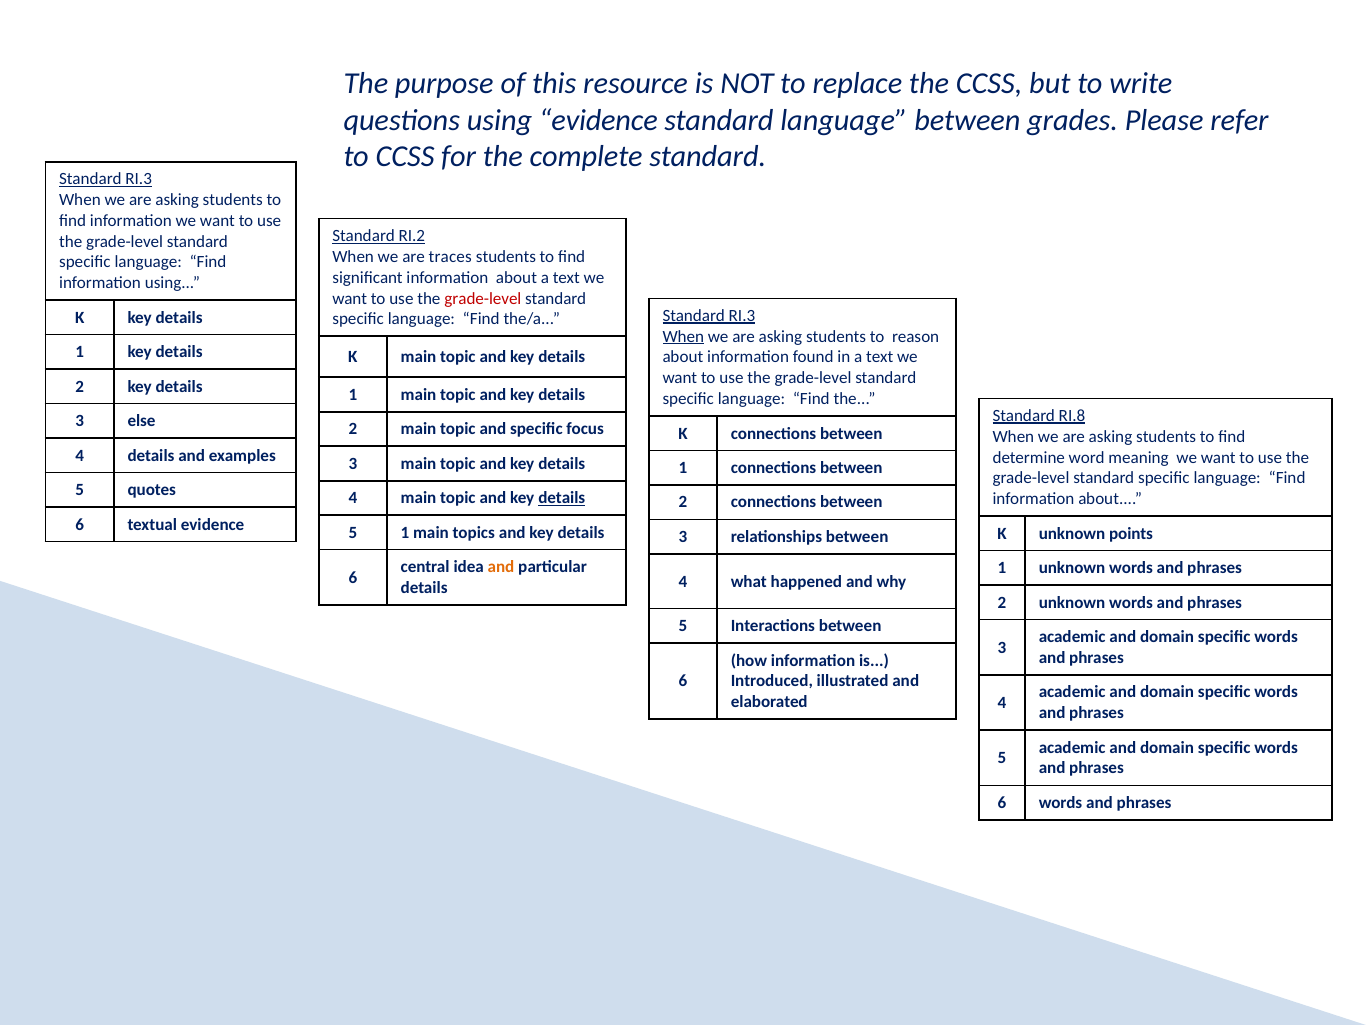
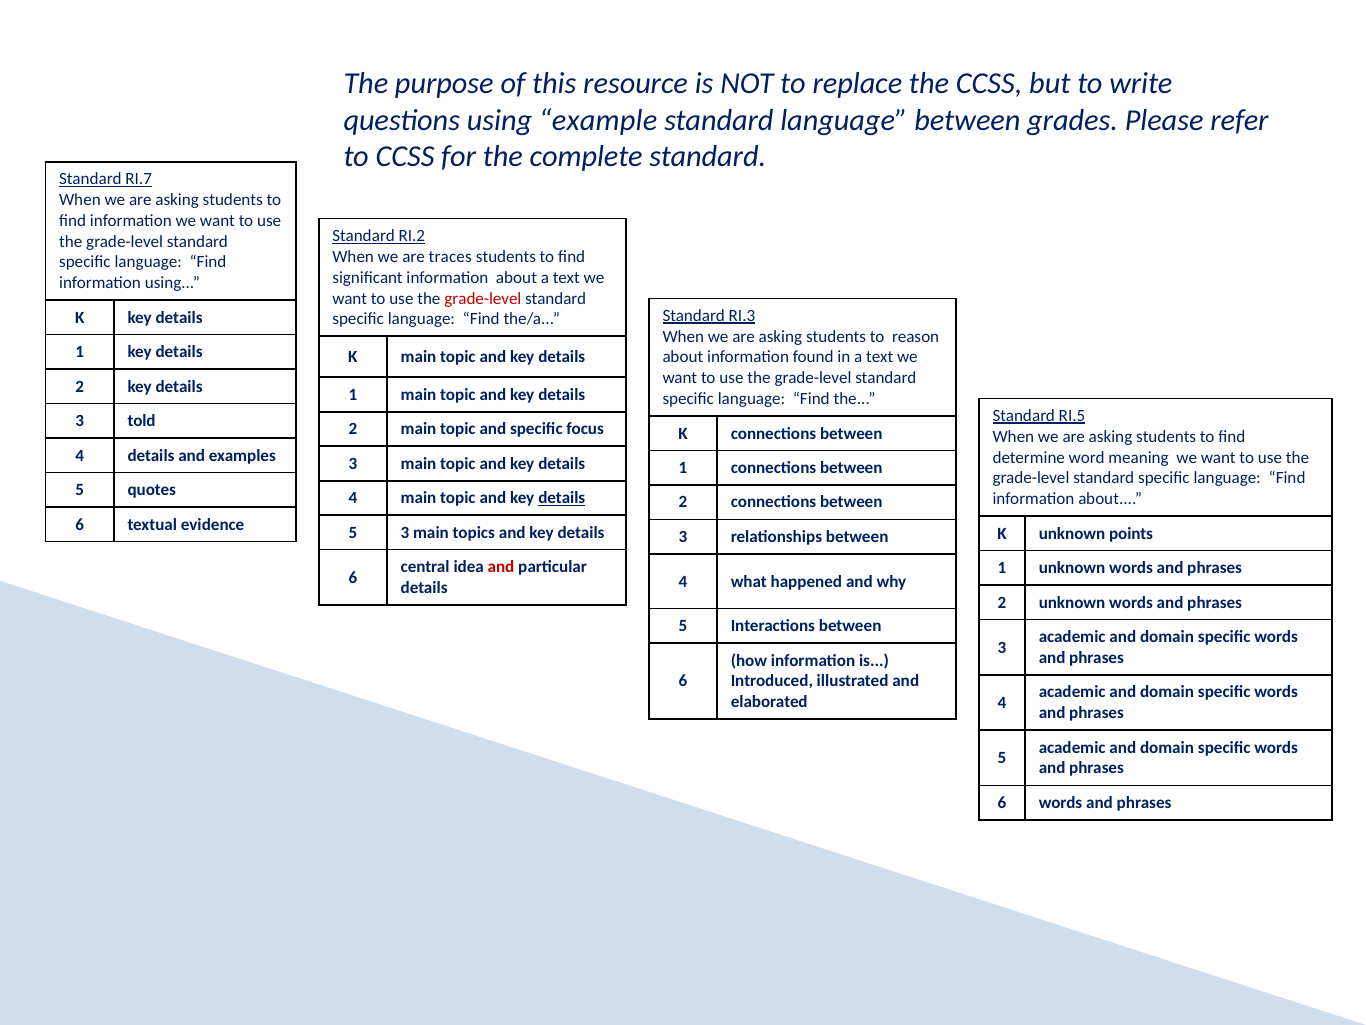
using evidence: evidence -> example
RI.3 at (139, 179): RI.3 -> RI.7
When at (683, 336) underline: present -> none
RI.8: RI.8 -> RI.5
else: else -> told
5 1: 1 -> 3
and at (501, 567) colour: orange -> red
